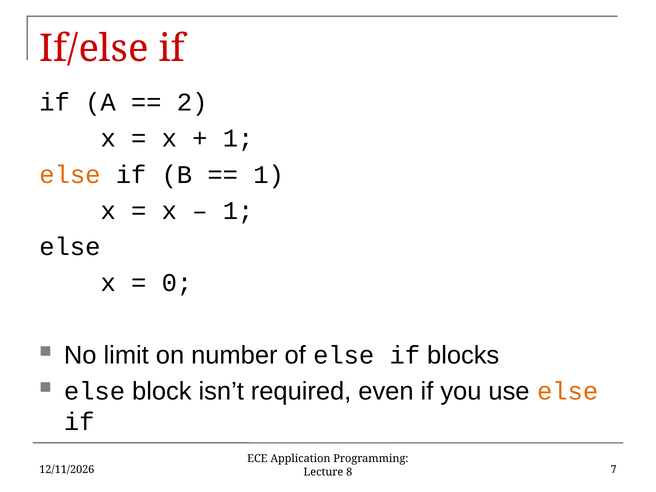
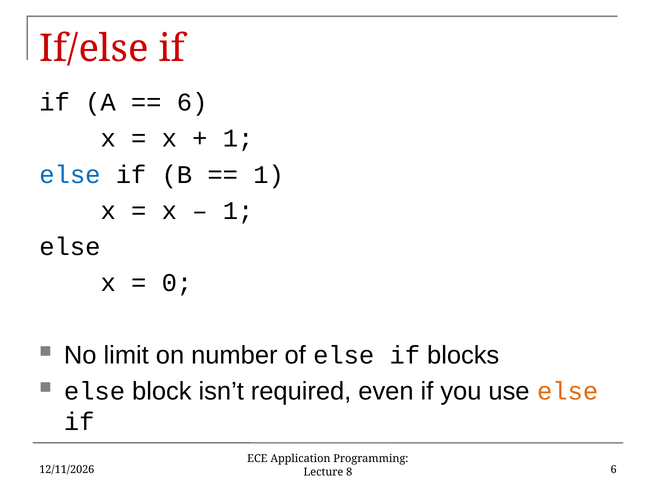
2 at (192, 102): 2 -> 6
else at (70, 175) colour: orange -> blue
7 at (614, 470): 7 -> 6
